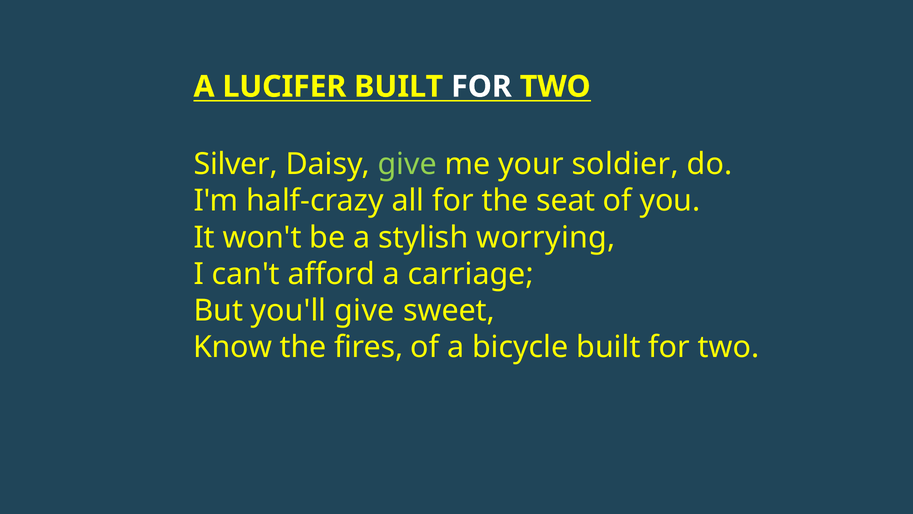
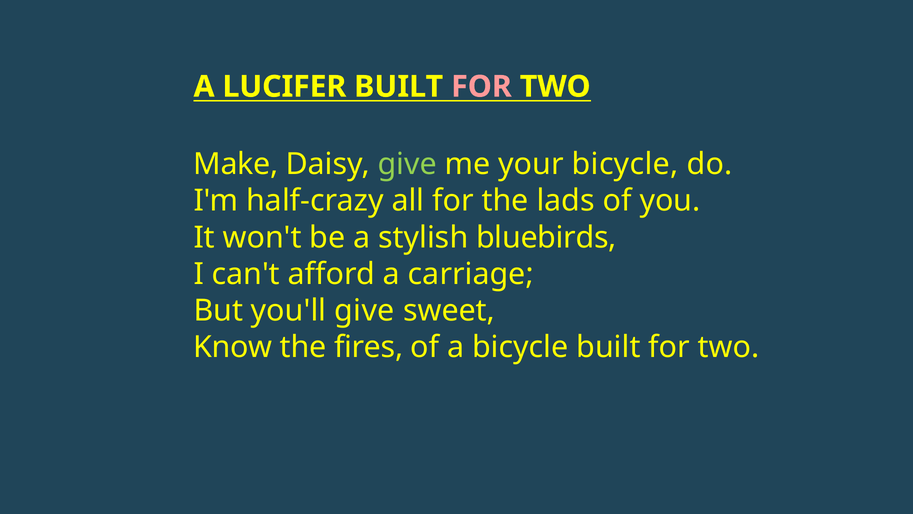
FOR at (481, 87) colour: white -> pink
Silver: Silver -> Make
your soldier: soldier -> bicycle
seat: seat -> lads
worrying: worrying -> bluebirds
